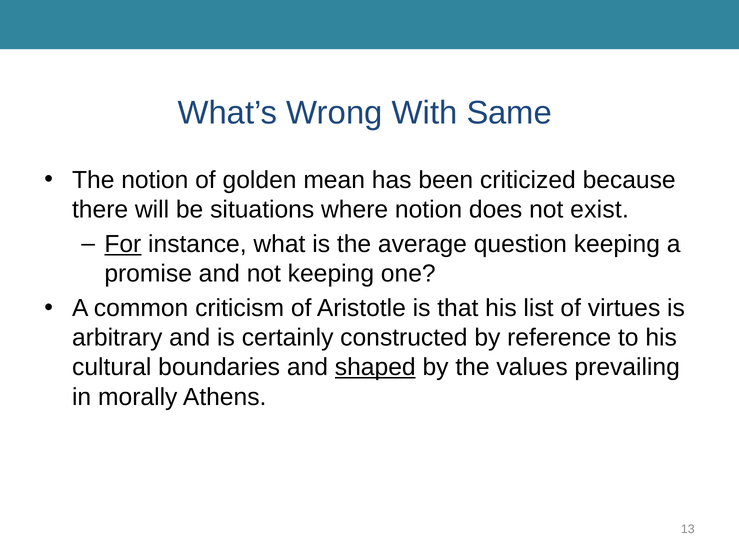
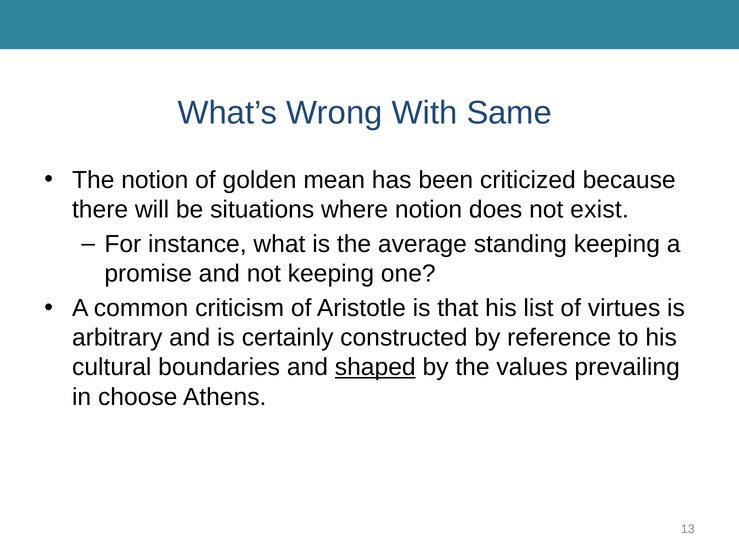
For underline: present -> none
question: question -> standing
morally: morally -> choose
